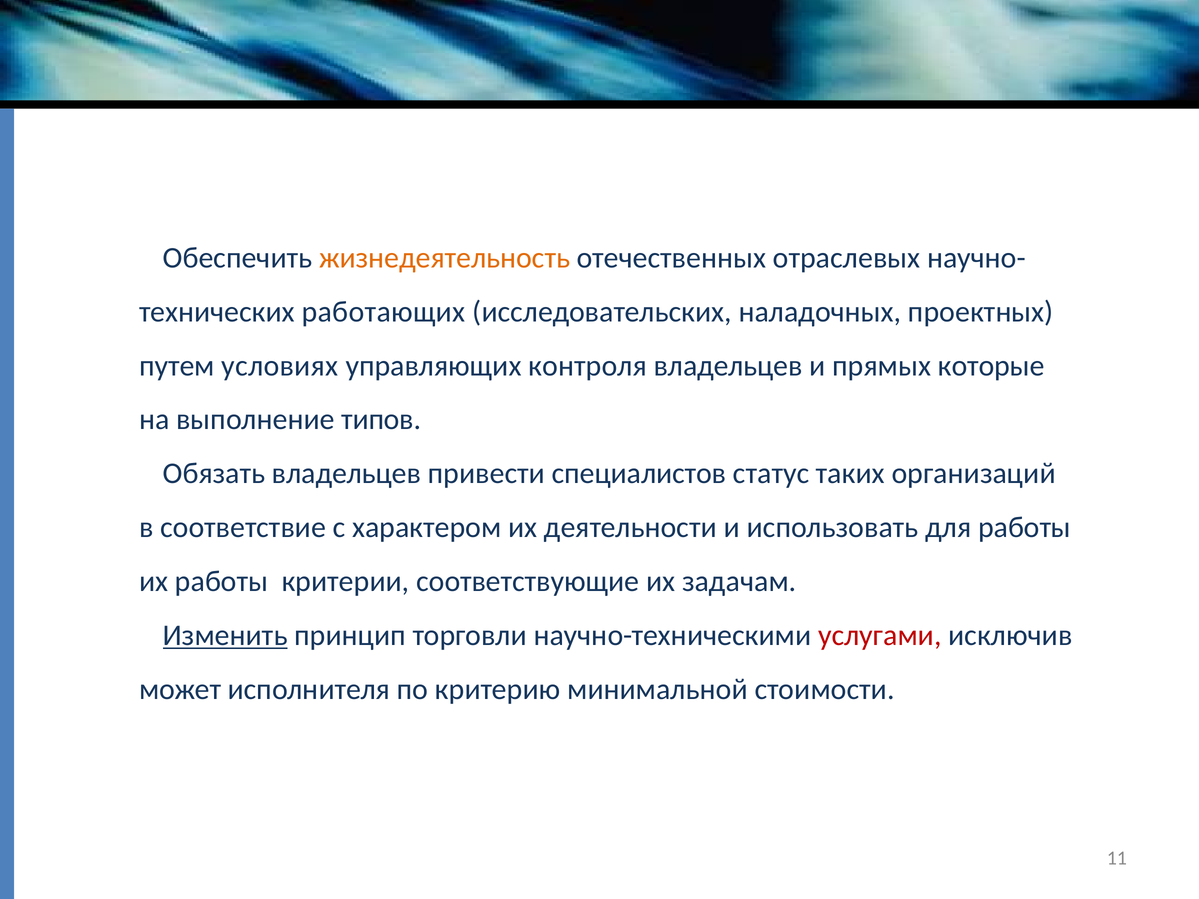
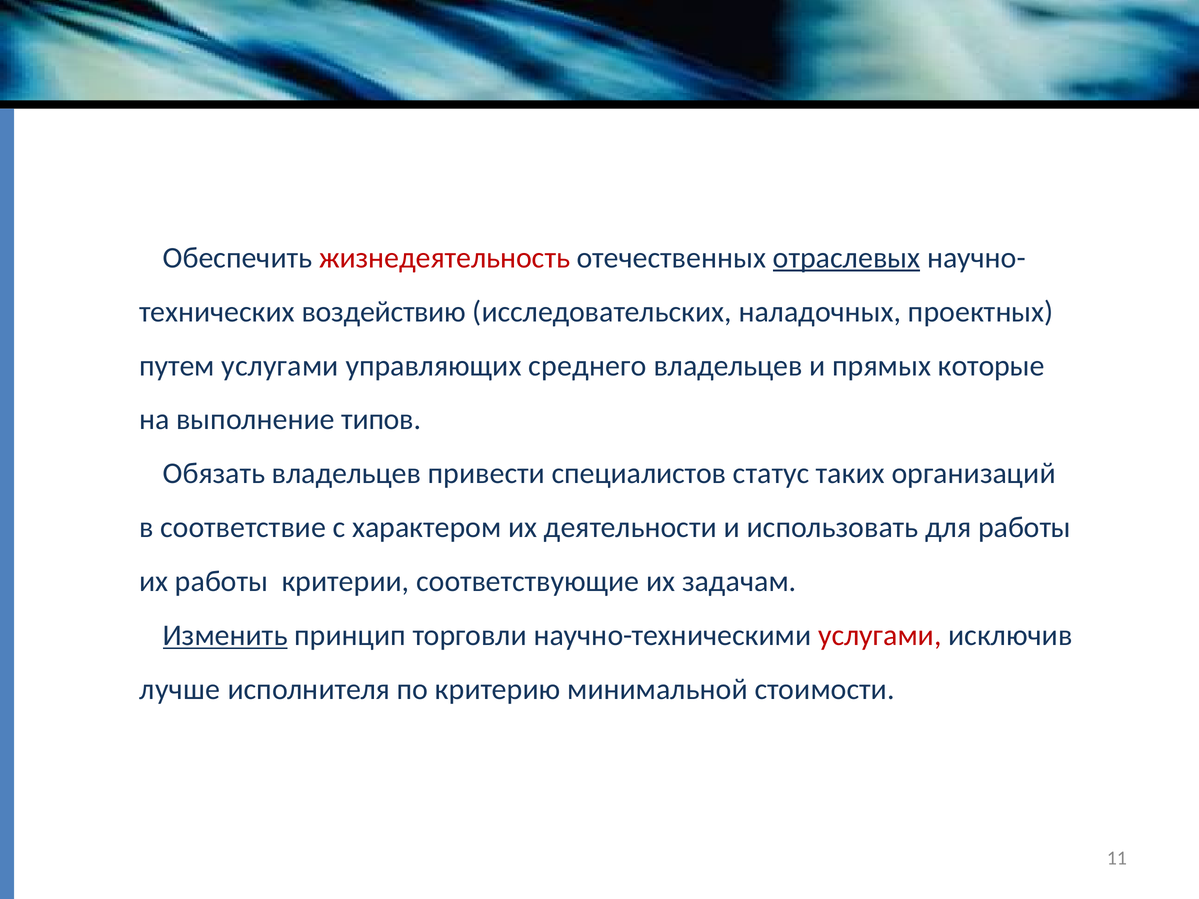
жизнедеятельность colour: orange -> red
отраслевых underline: none -> present
работающих: работающих -> воздействию
путем условиях: условиях -> услугами
контроля: контроля -> среднего
может: может -> лучше
